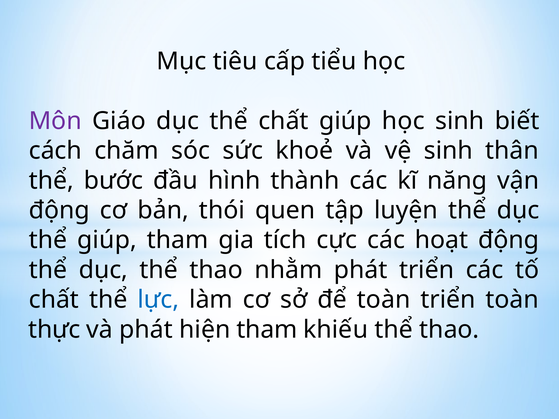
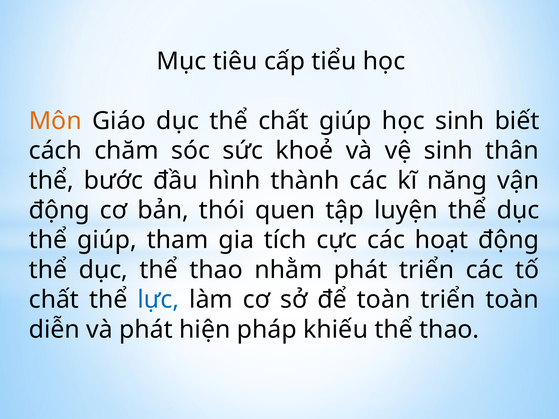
Môn colour: purple -> orange
thực: thực -> diễn
hiện tham: tham -> pháp
